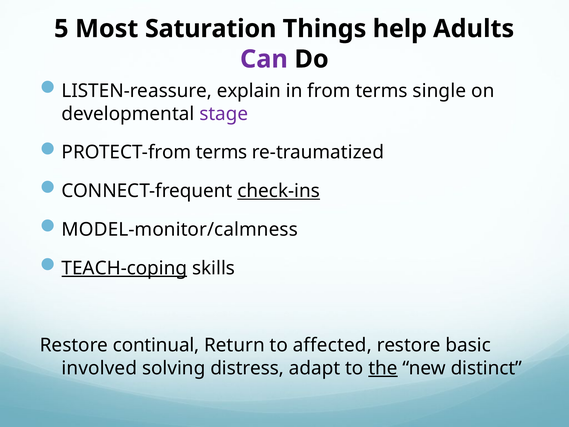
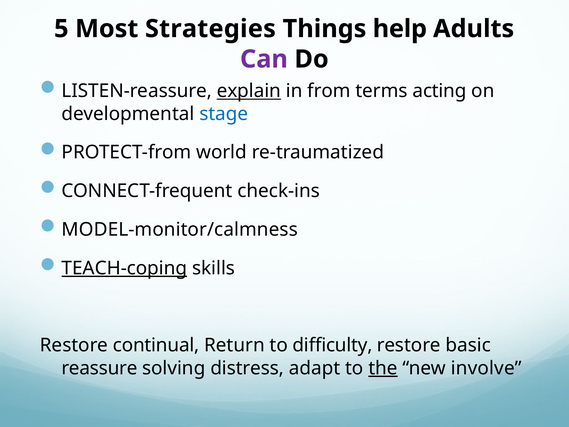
Saturation: Saturation -> Strategies
explain underline: none -> present
single: single -> acting
stage colour: purple -> blue
PROTECT-from terms: terms -> world
check-ins underline: present -> none
affected: affected -> difficulty
involved: involved -> reassure
distinct: distinct -> involve
